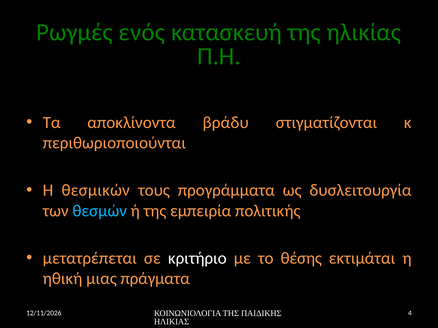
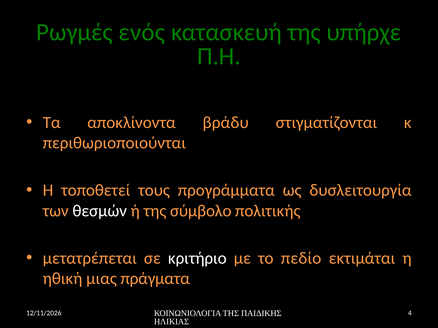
ηλικίας: ηλικίας -> υπήρχε
θεσμικών: θεσμικών -> τοποθετεί
θεσμών colour: light blue -> white
εμπειρία: εμπειρία -> σύμβολο
θέσης: θέσης -> πεδίο
